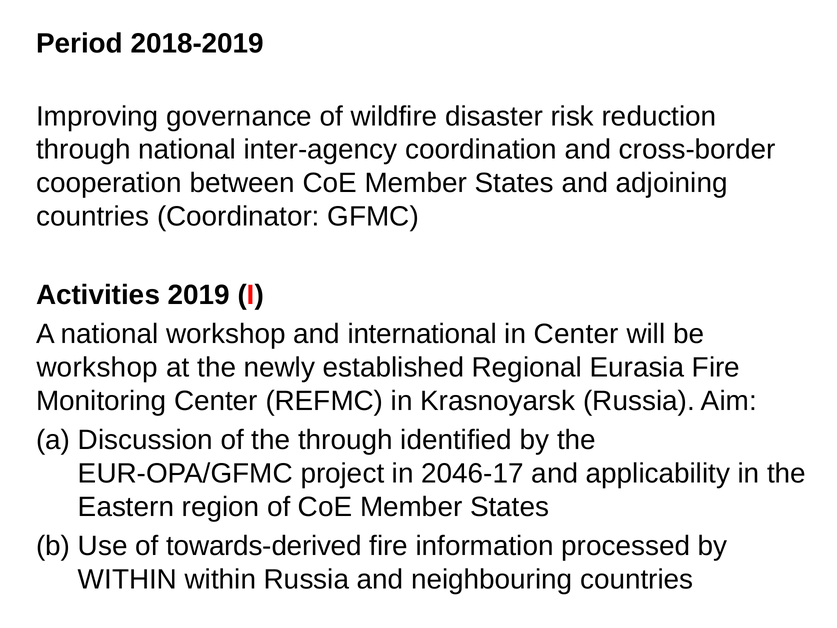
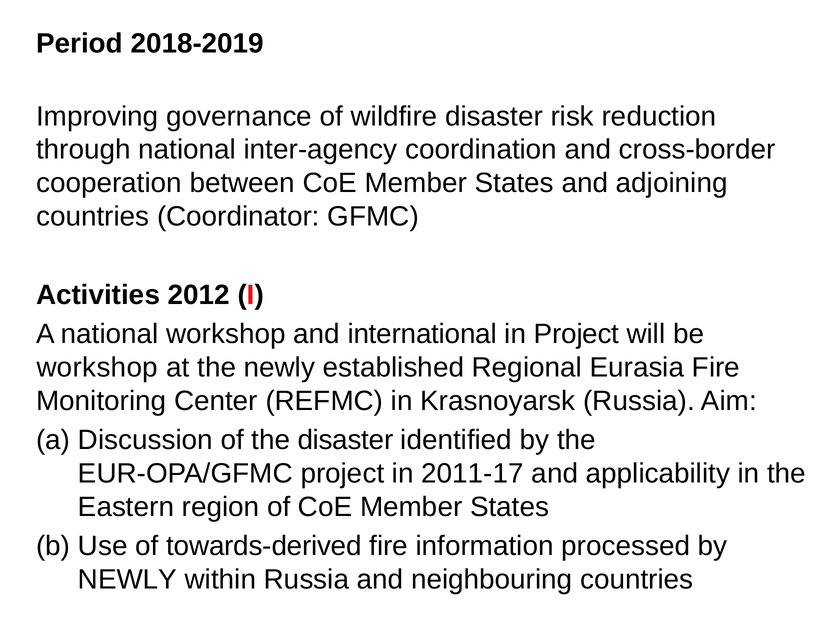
2019: 2019 -> 2012
in Center: Center -> Project
the through: through -> disaster
2046-17: 2046-17 -> 2011-17
WITHIN at (128, 579): WITHIN -> NEWLY
